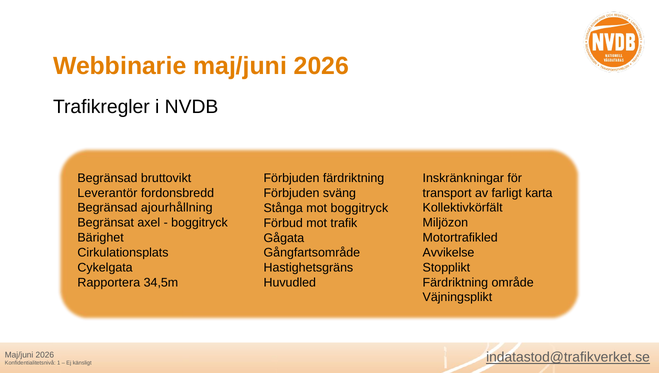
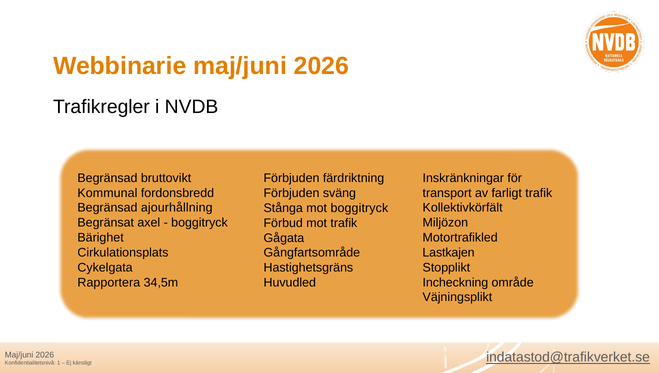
Leverantör: Leverantör -> Kommunal
farligt karta: karta -> trafik
Avvikelse: Avvikelse -> Lastkajen
Färdriktning at (455, 282): Färdriktning -> Incheckning
